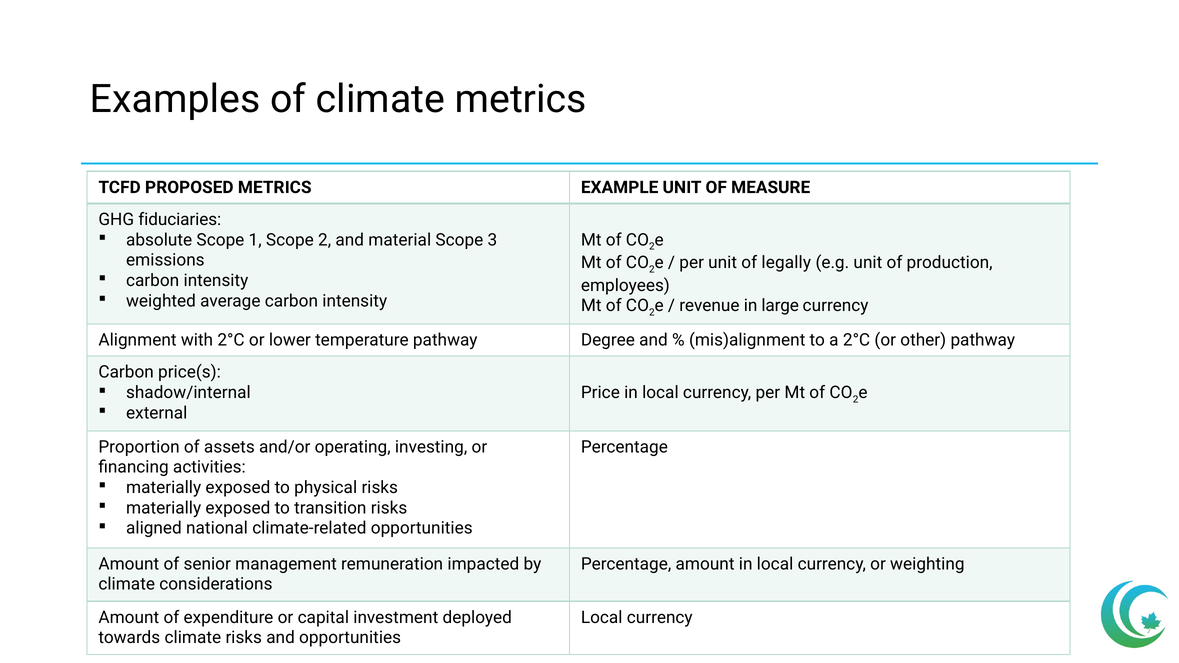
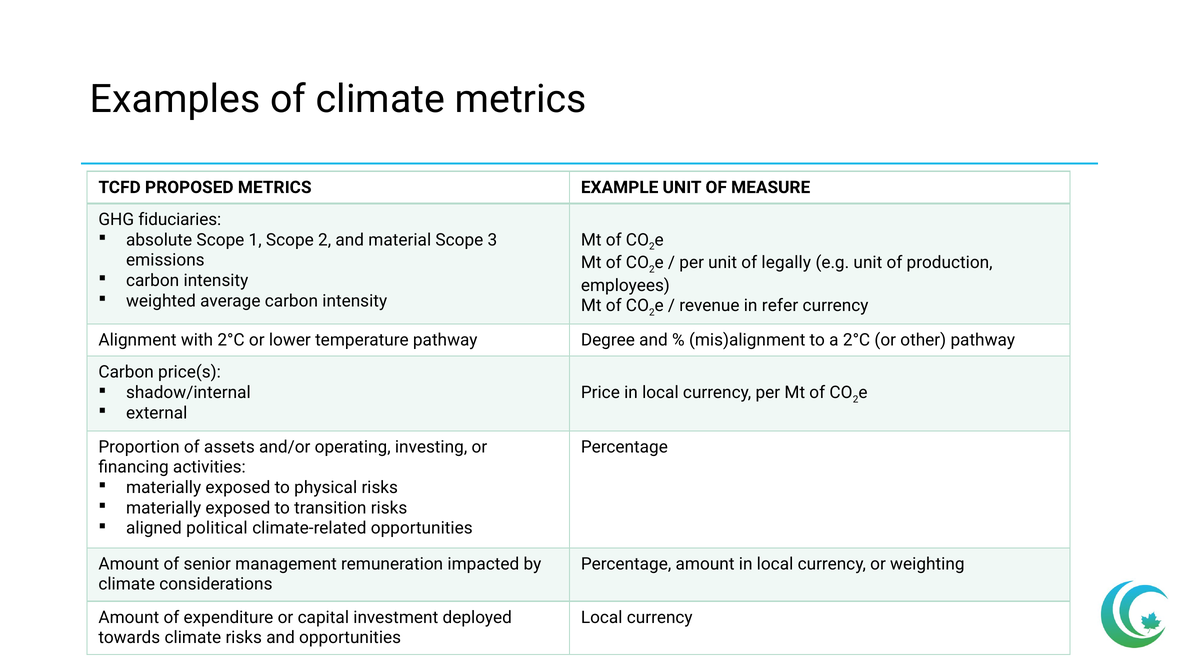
large: large -> refer
national: national -> political
